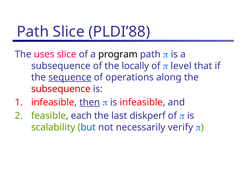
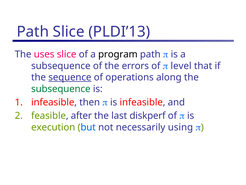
PLDI’88: PLDI’88 -> PLDI’13
locally: locally -> errors
subsequence at (61, 89) colour: red -> green
then underline: present -> none
each: each -> after
scalability: scalability -> execution
verify: verify -> using
